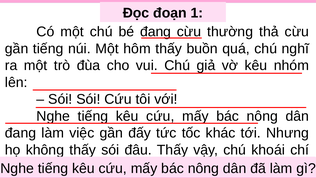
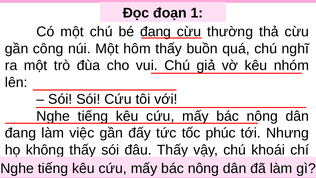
gần tiếng: tiếng -> công
khác: khác -> phúc
